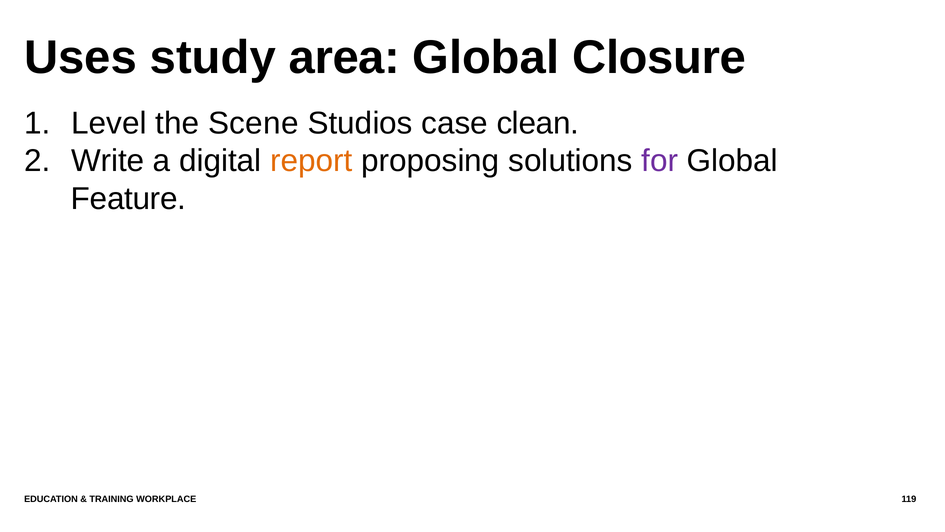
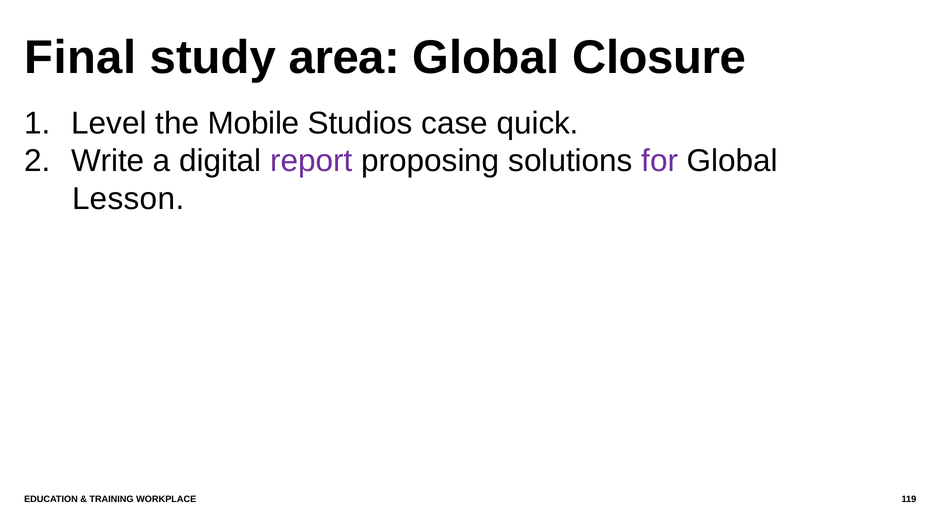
Uses: Uses -> Final
Scene: Scene -> Mobile
clean: clean -> quick
report colour: orange -> purple
Feature: Feature -> Lesson
